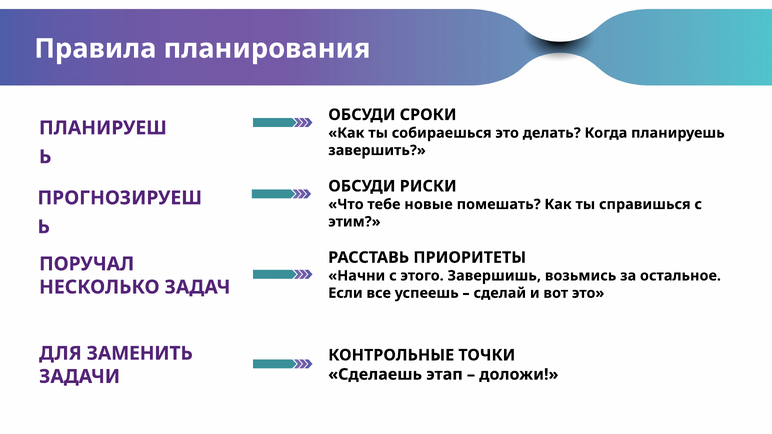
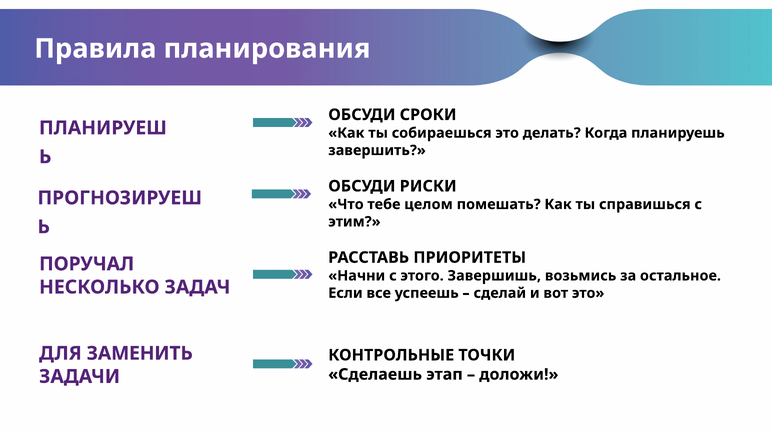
новые: новые -> целом
